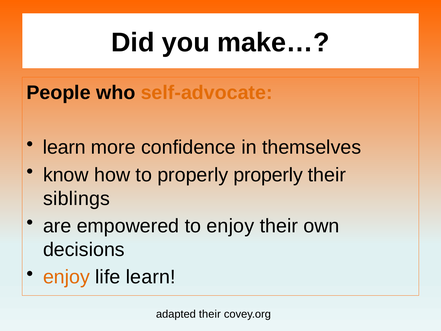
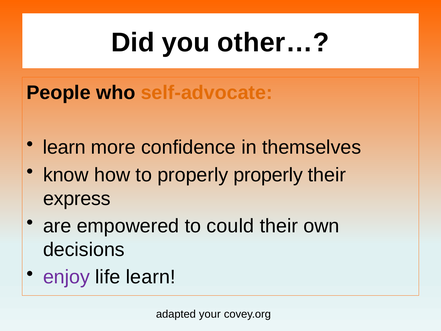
make…: make… -> other…
siblings: siblings -> express
to enjoy: enjoy -> could
enjoy at (66, 277) colour: orange -> purple
adapted their: their -> your
